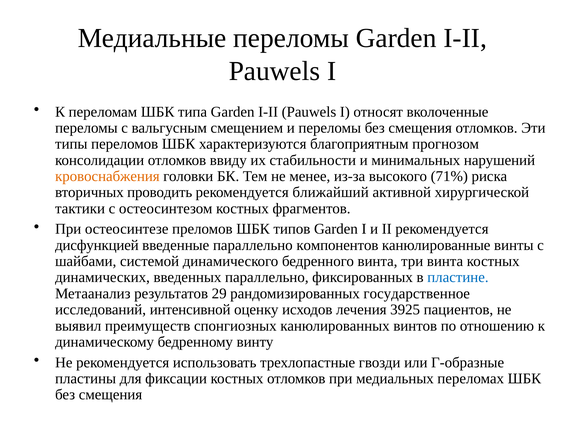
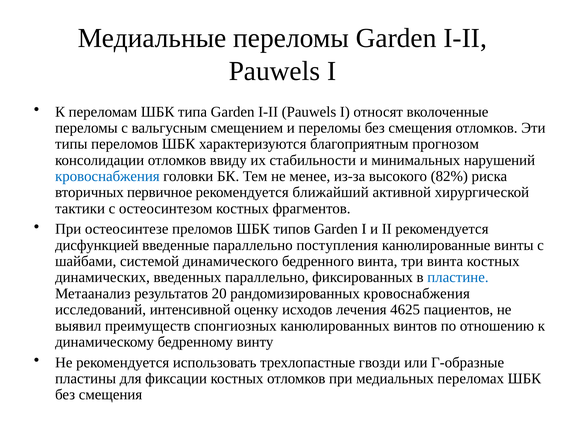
кровоснабжения at (107, 176) colour: orange -> blue
71%: 71% -> 82%
проводить: проводить -> первичное
компонентов: компонентов -> поступления
29: 29 -> 20
рандомизированных государственное: государственное -> кровоснабжения
3925: 3925 -> 4625
